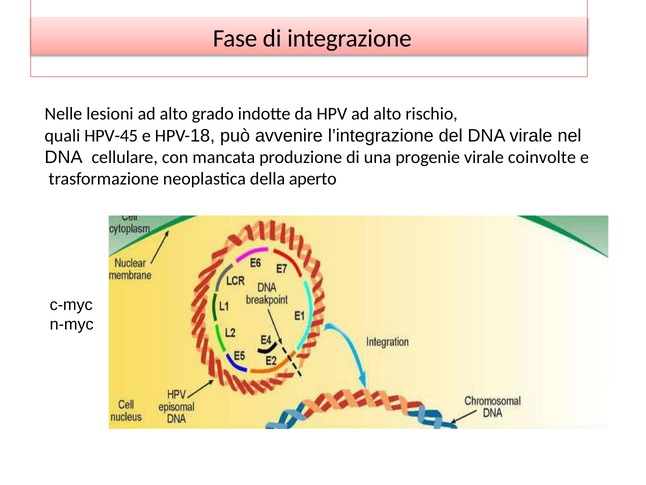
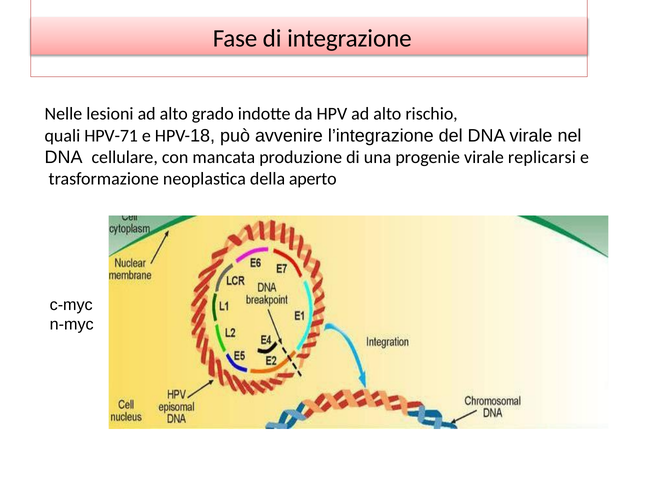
HPV-45: HPV-45 -> HPV-71
coinvolte: coinvolte -> replicarsi
